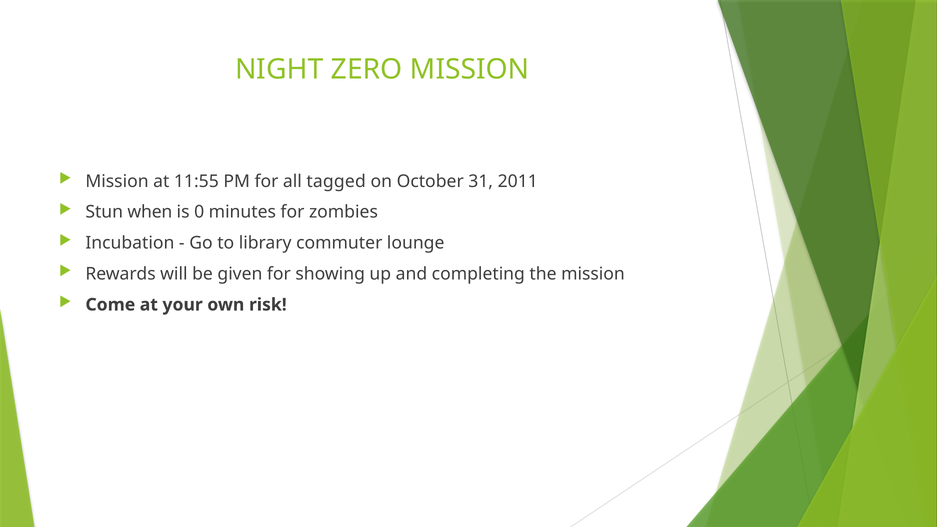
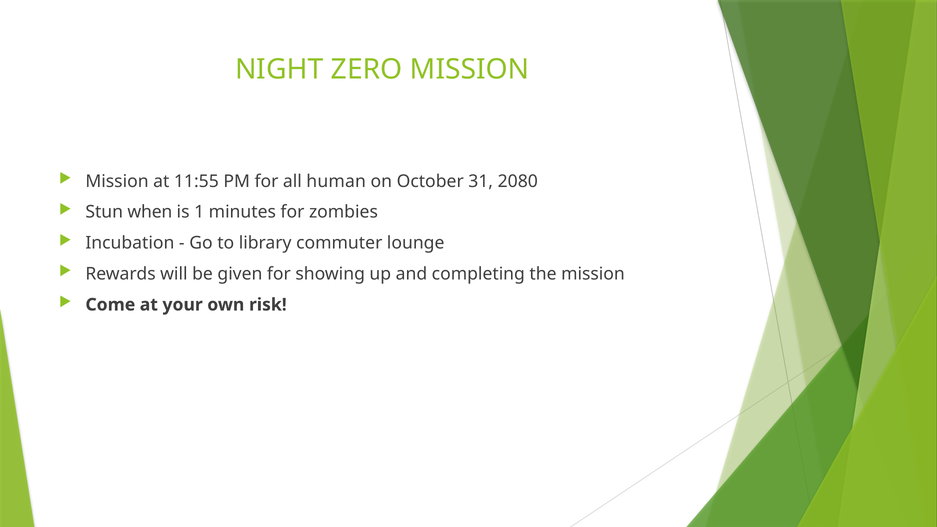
tagged: tagged -> human
2011: 2011 -> 2080
0: 0 -> 1
